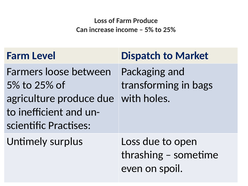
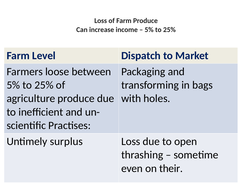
spoil: spoil -> their
